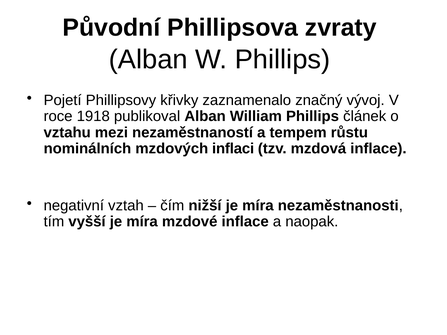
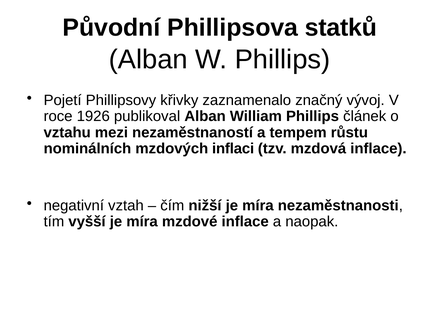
zvraty: zvraty -> statků
1918: 1918 -> 1926
